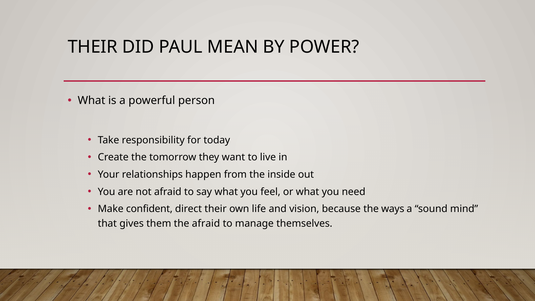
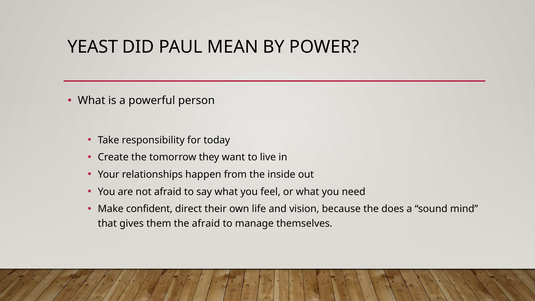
THEIR at (93, 47): THEIR -> YEAST
ways: ways -> does
